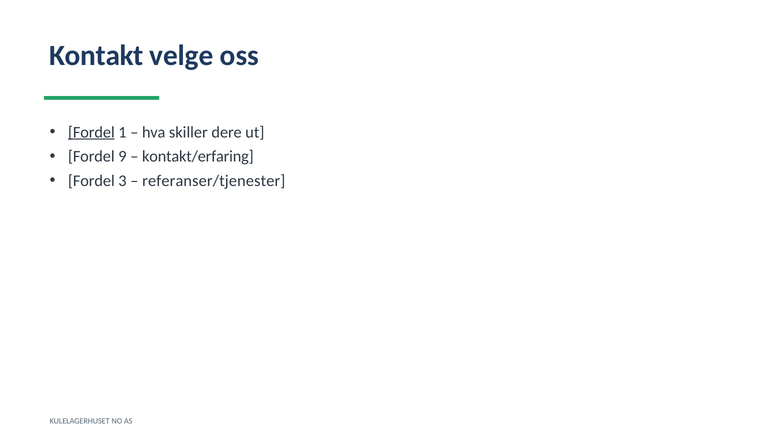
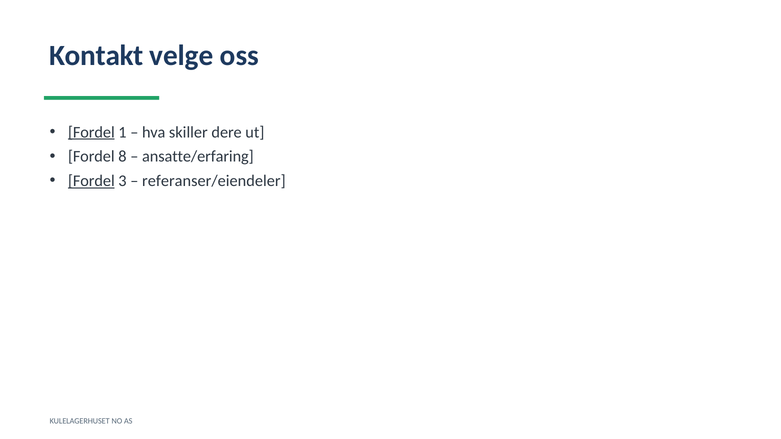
9: 9 -> 8
kontakt/erfaring: kontakt/erfaring -> ansatte/erfaring
Fordel at (91, 181) underline: none -> present
referanser/tjenester: referanser/tjenester -> referanser/eiendeler
